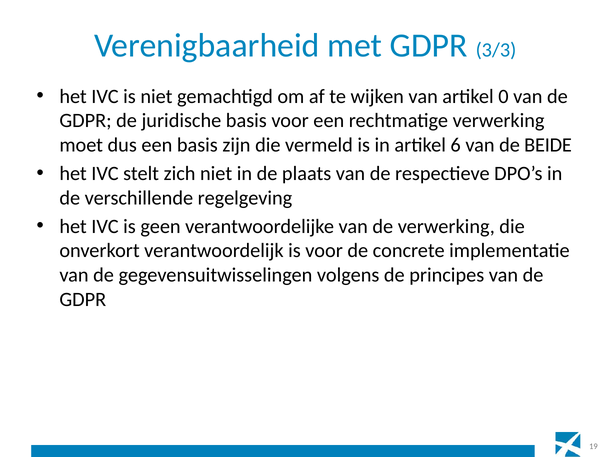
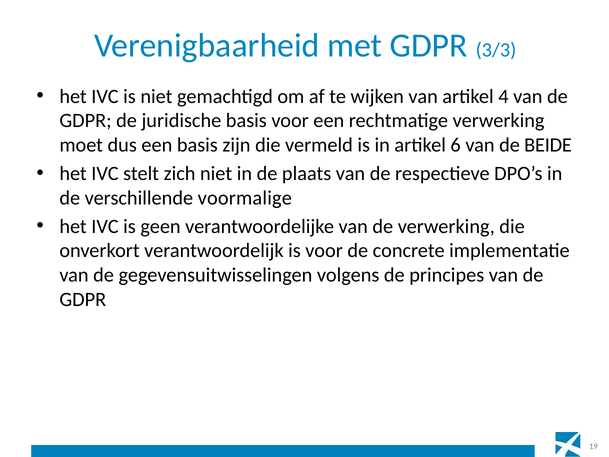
0: 0 -> 4
regelgeving: regelgeving -> voormalige
